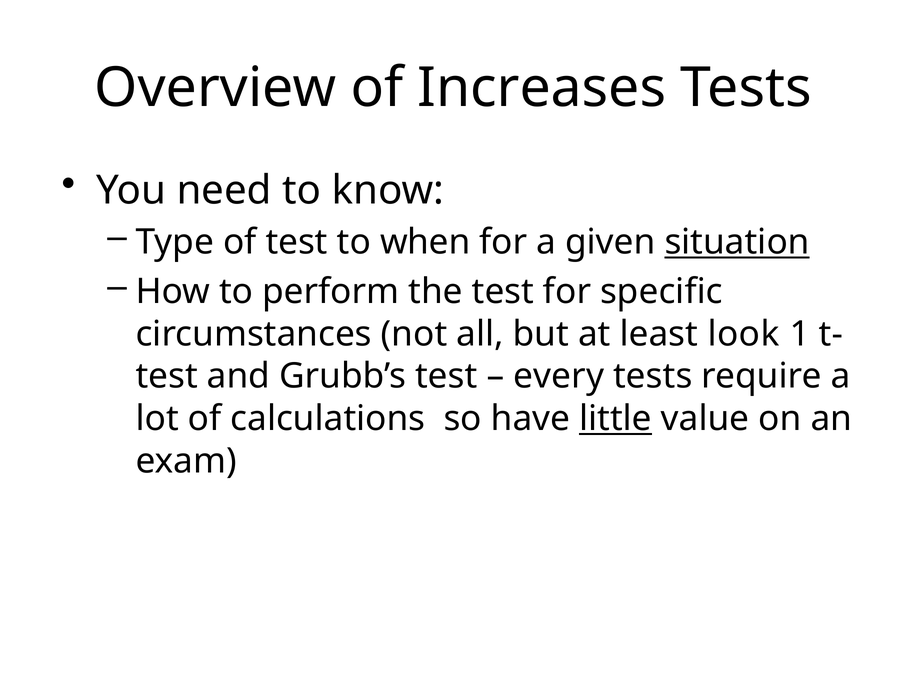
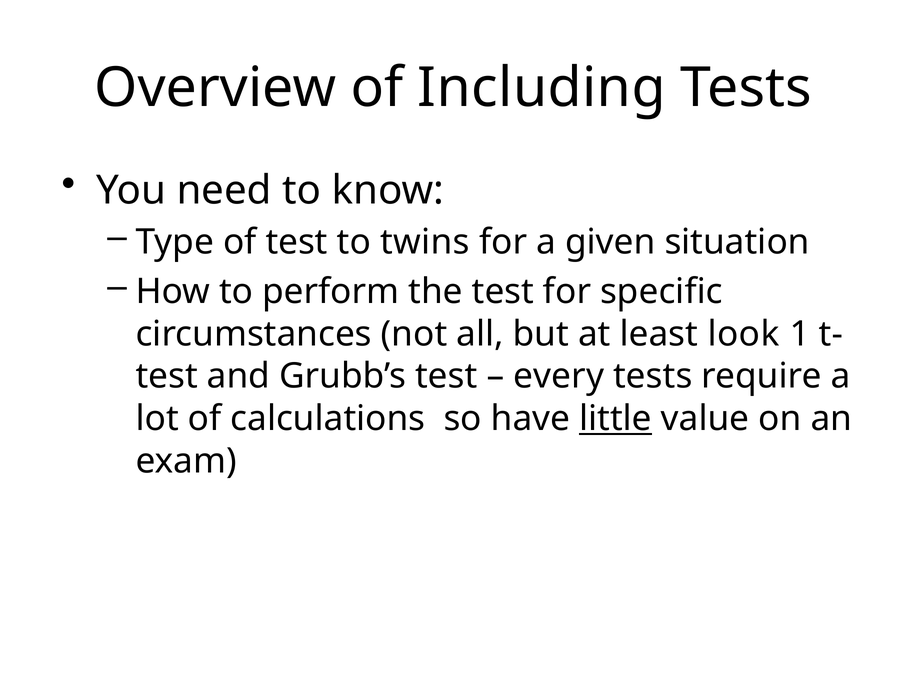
Increases: Increases -> Including
when: when -> twins
situation underline: present -> none
